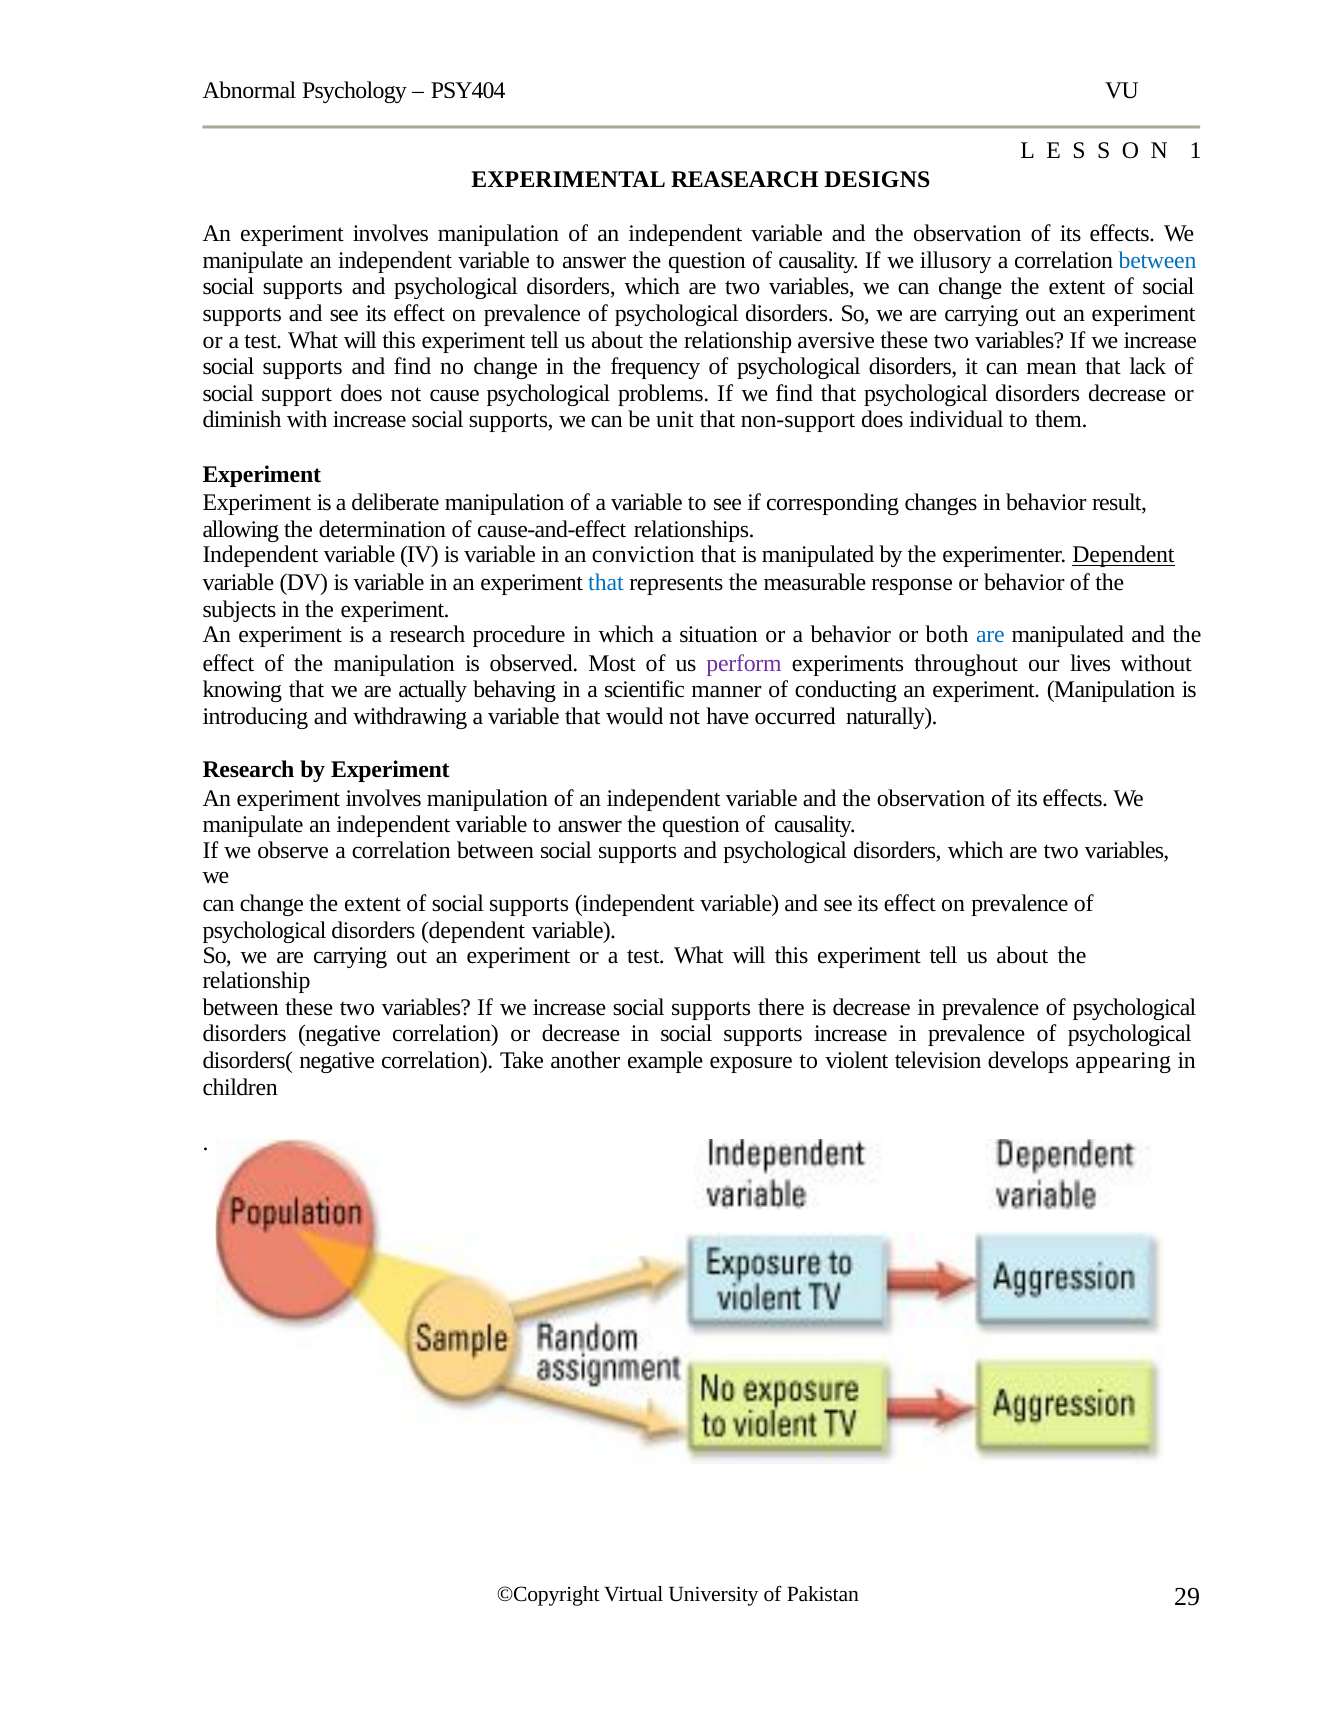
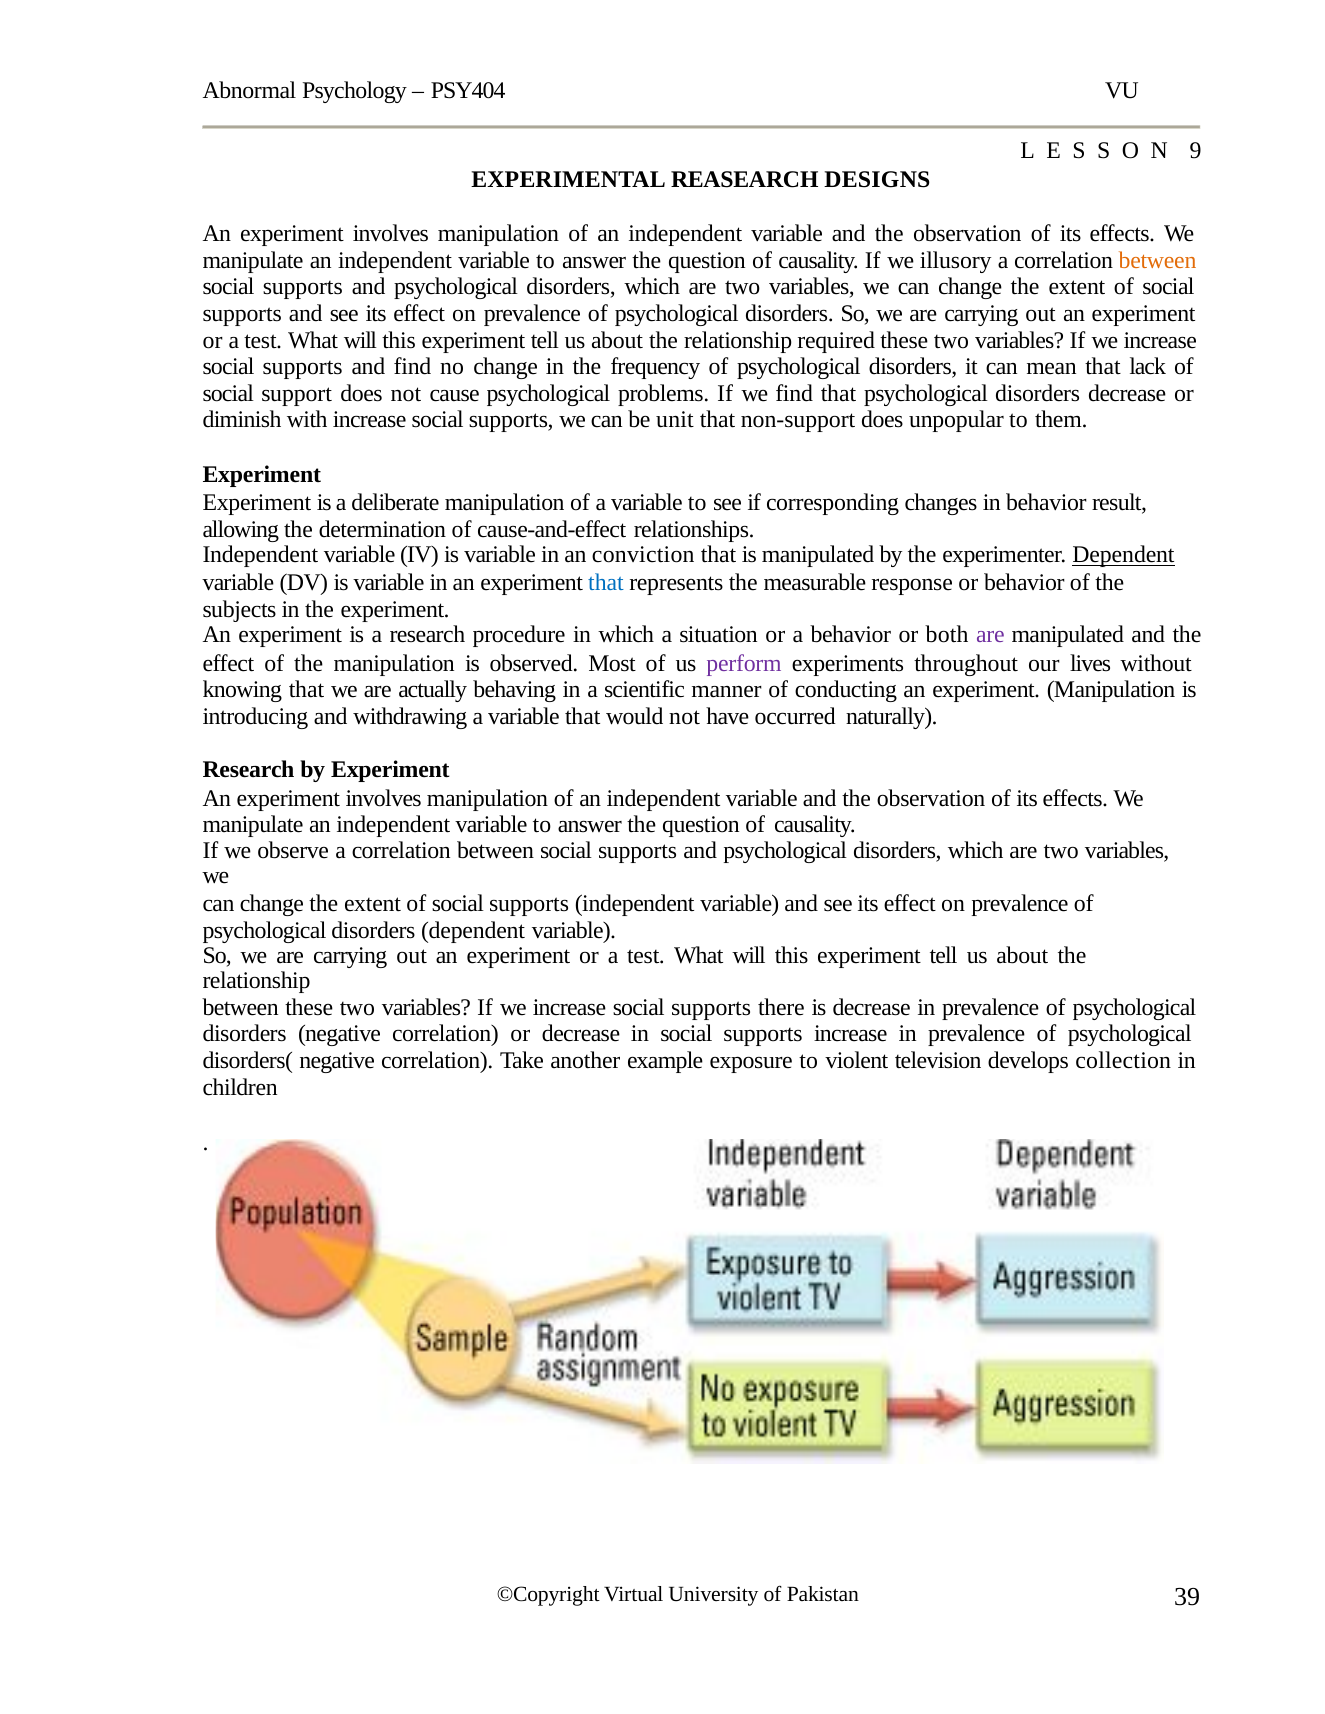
1: 1 -> 9
between at (1158, 261) colour: blue -> orange
aversive: aversive -> required
individual: individual -> unpopular
are at (990, 635) colour: blue -> purple
appearing: appearing -> collection
29: 29 -> 39
